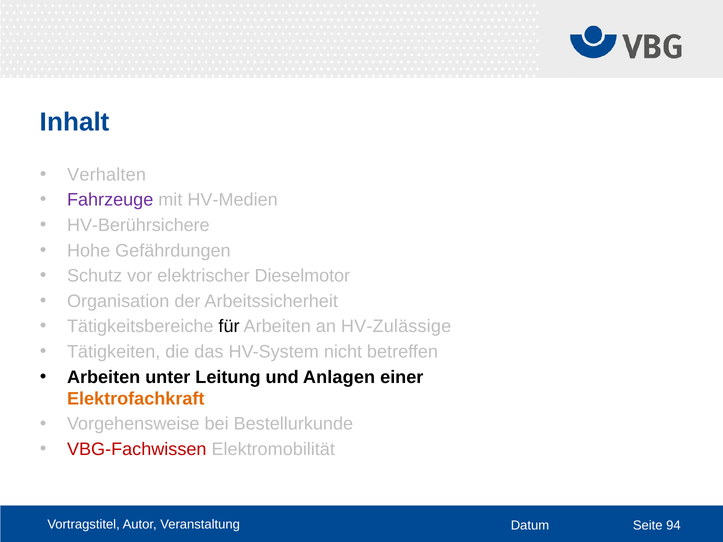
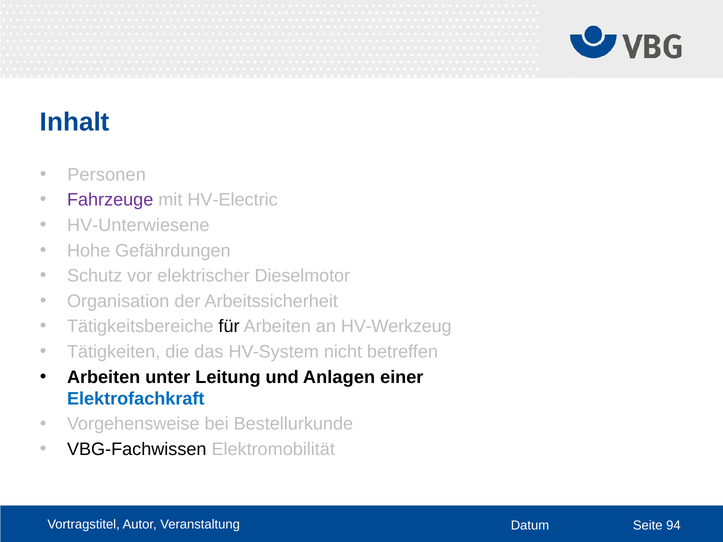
Verhalten: Verhalten -> Personen
HV-Medien: HV-Medien -> HV-Electric
HV-Berührsichere: HV-Berührsichere -> HV-Unterwiesene
HV-Zulässige: HV-Zulässige -> HV-Werkzeug
Elektrofachkraft colour: orange -> blue
VBG-Fachwissen colour: red -> black
